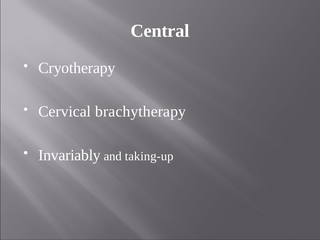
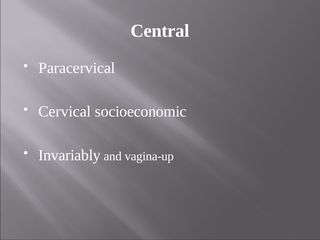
Cryotherapy: Cryotherapy -> Paracervical
brachytherapy: brachytherapy -> socioeconomic
taking-up: taking-up -> vagina-up
